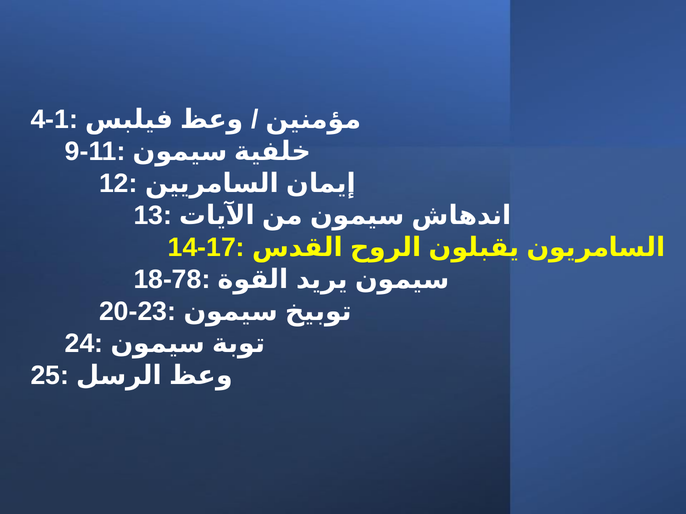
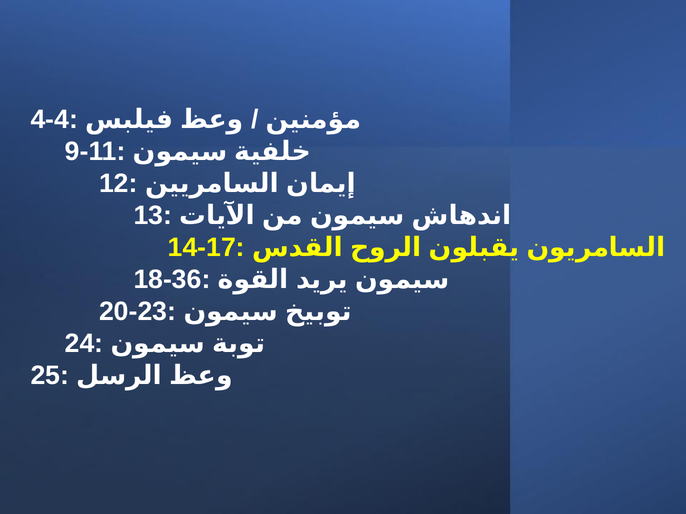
4-1: 4-1 -> 4-4
18-78: 18-78 -> 18-36
